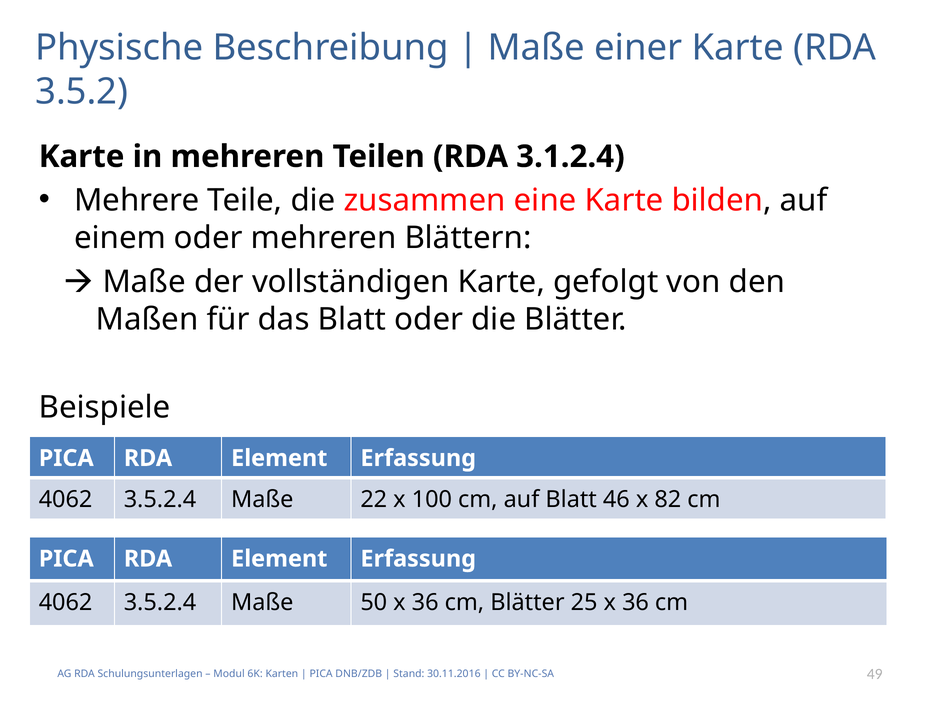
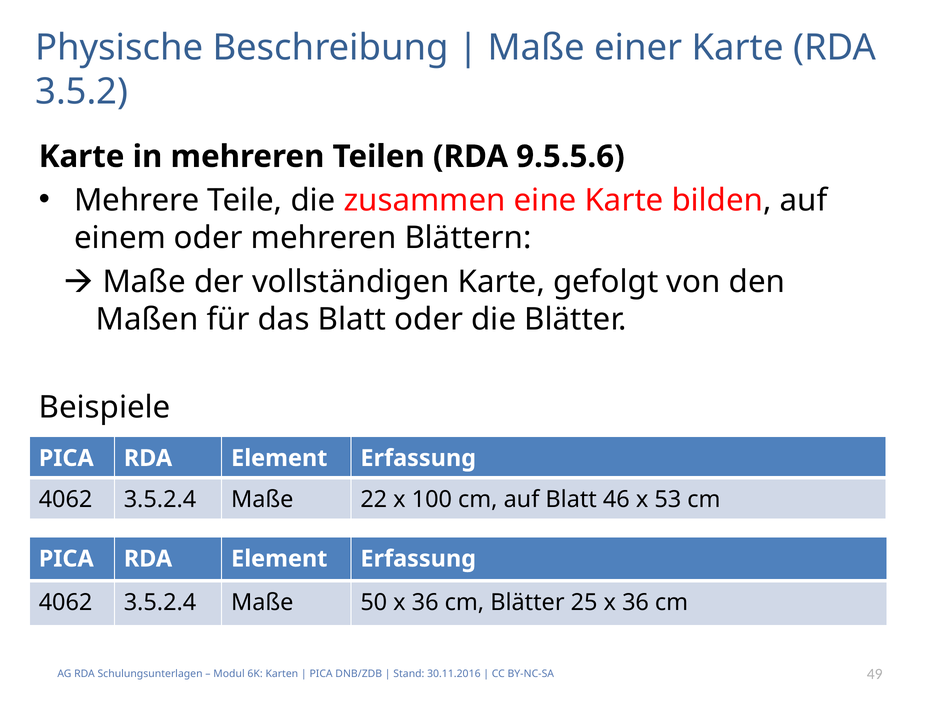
3.1.2.4: 3.1.2.4 -> 9.5.5.6
82: 82 -> 53
